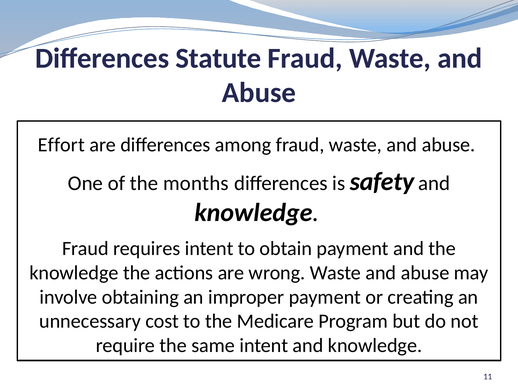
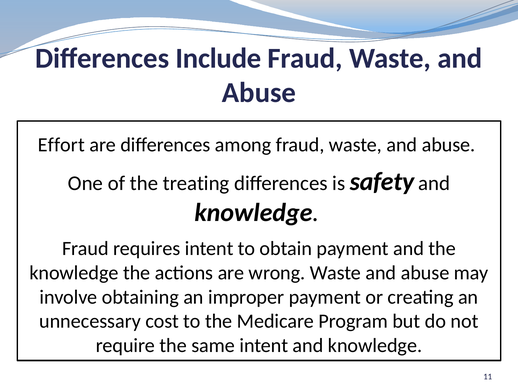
Statute: Statute -> Include
months: months -> treating
